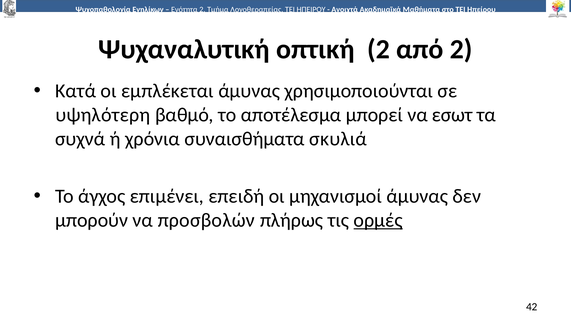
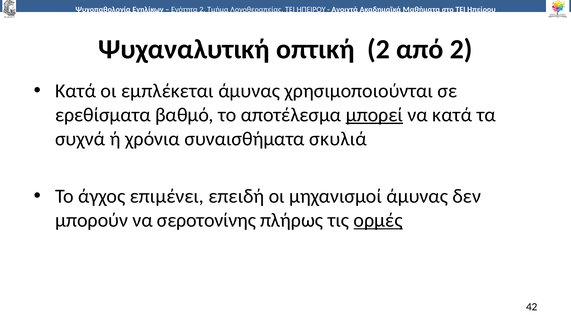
υψηλότερη: υψηλότερη -> ερεθίσματα
μπορεί underline: none -> present
να εσωτ: εσωτ -> κατά
προσβολών: προσβολών -> σεροτονίνης
